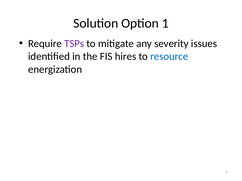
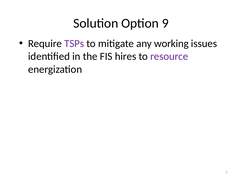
1: 1 -> 9
severity: severity -> working
resource colour: blue -> purple
